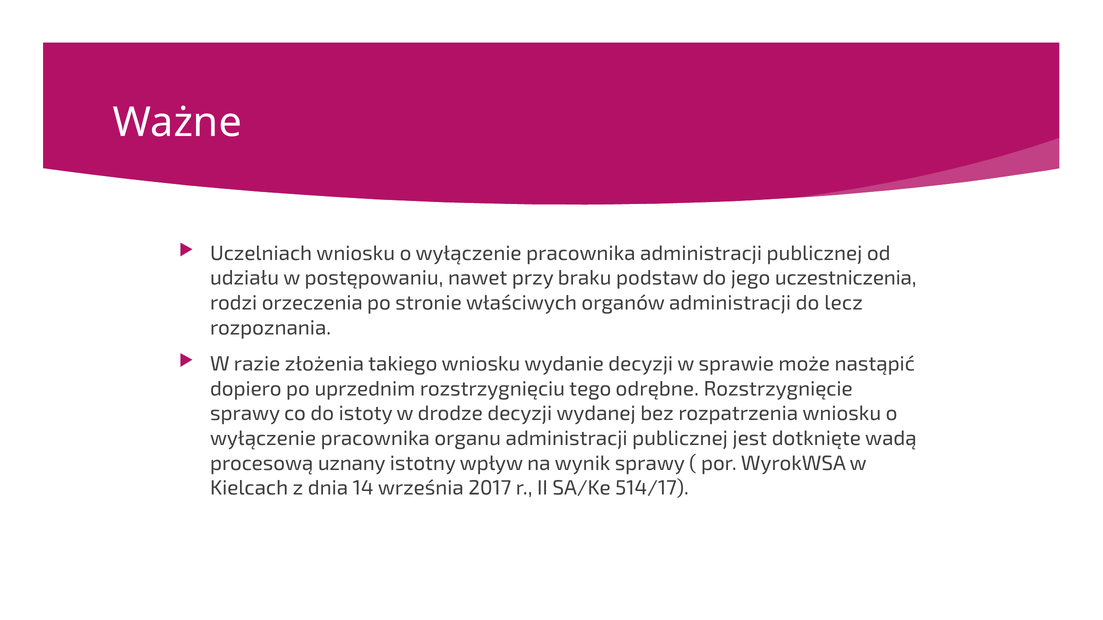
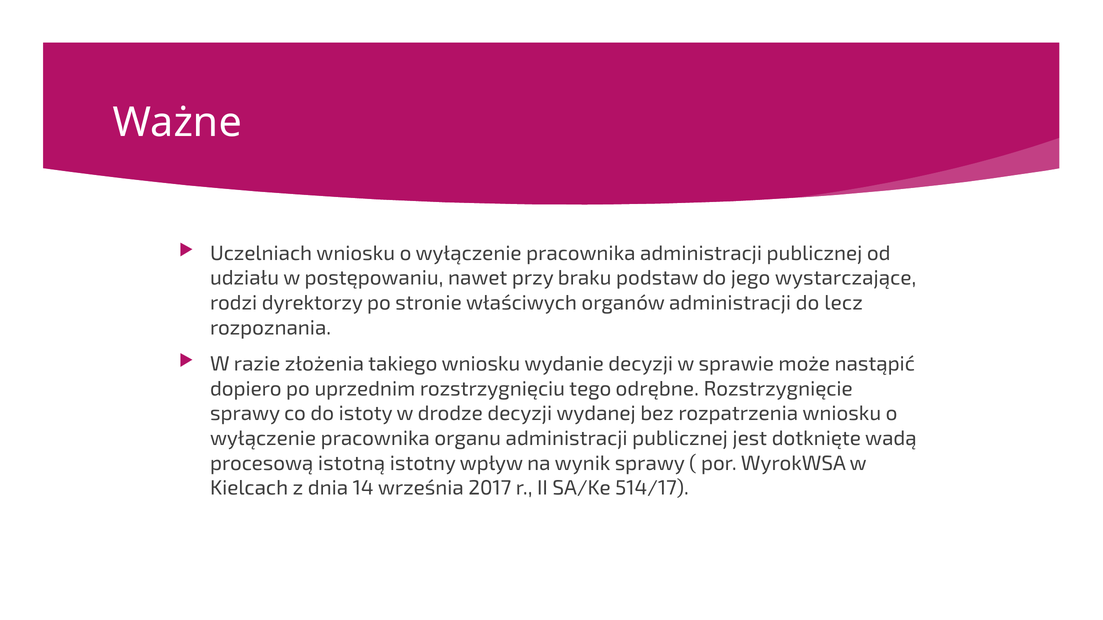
uczestniczenia: uczestniczenia -> wystarczające
orzeczenia: orzeczenia -> dyrektorzy
uznany: uznany -> istotną
